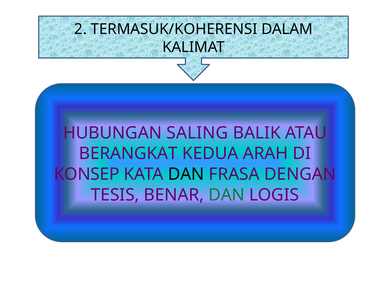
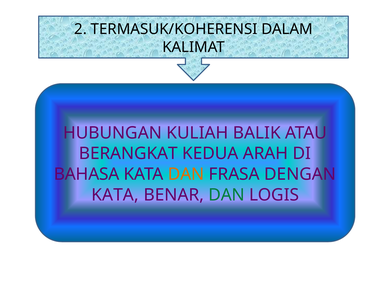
SALING: SALING -> KULIAH
KONSEP: KONSEP -> BAHASA
DAN at (186, 174) colour: black -> orange
TESIS at (115, 195): TESIS -> KATA
